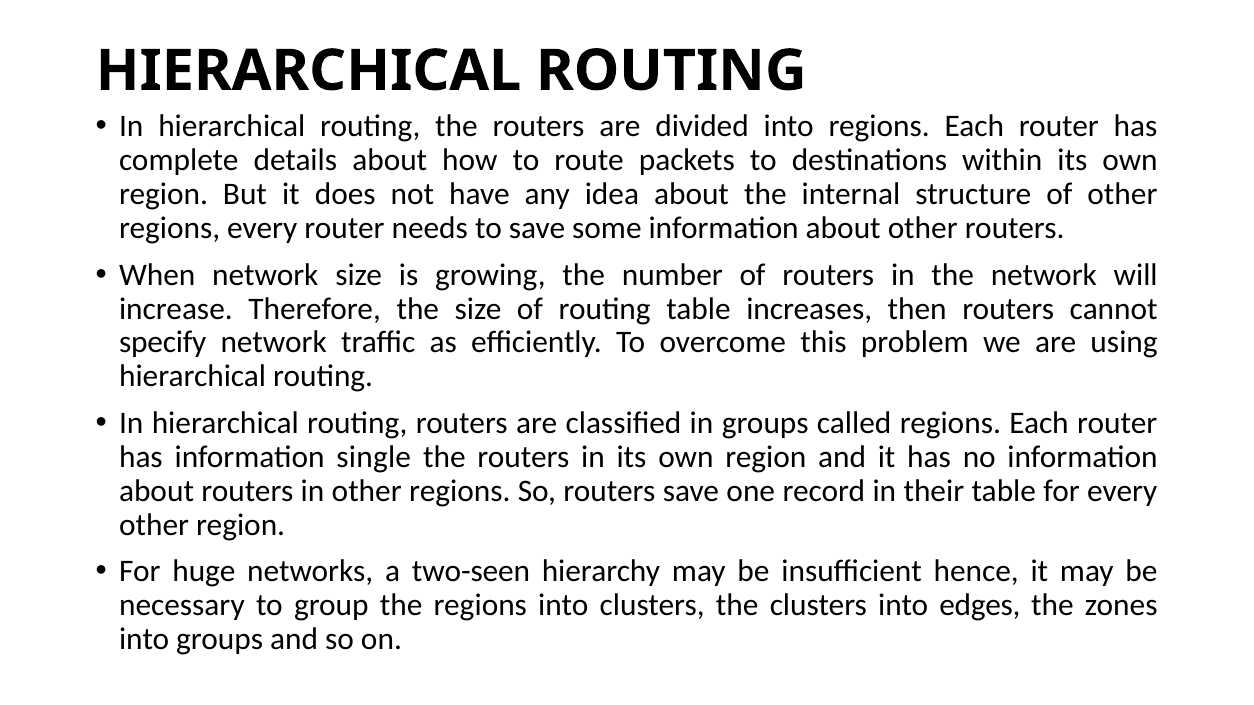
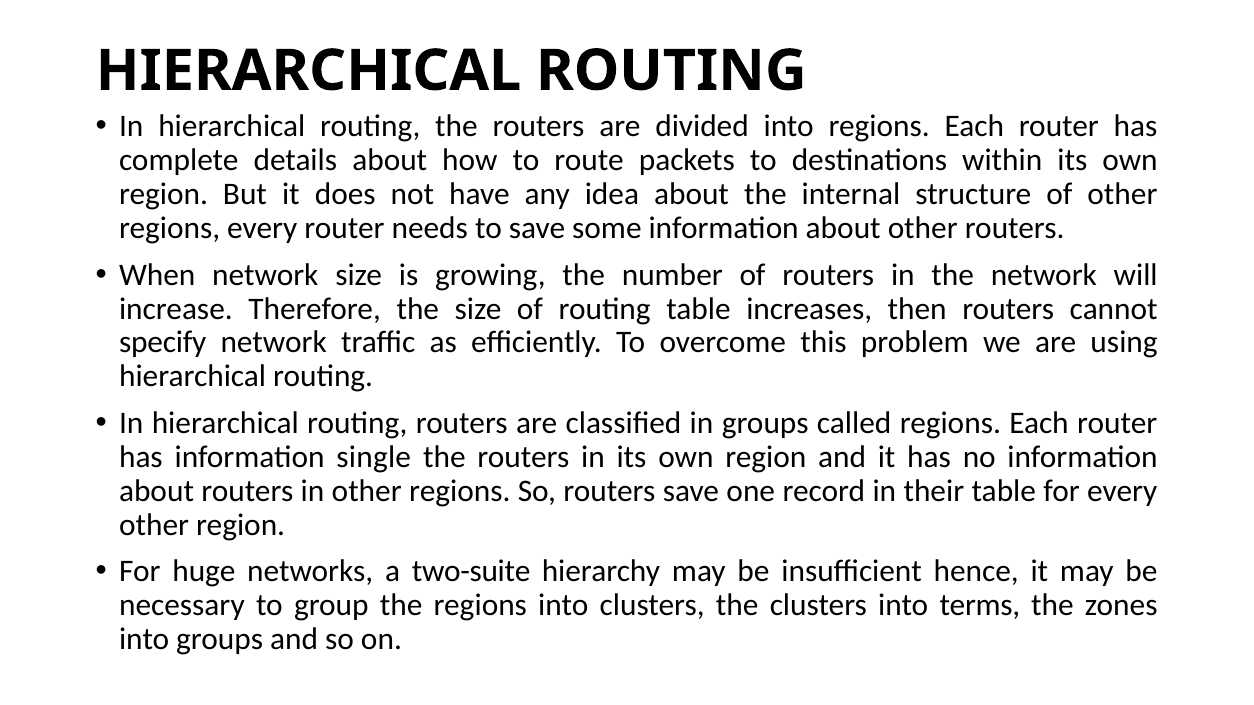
two-seen: two-seen -> two-suite
edges: edges -> terms
